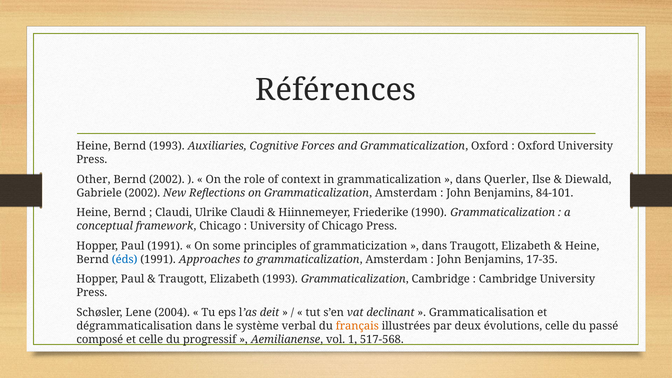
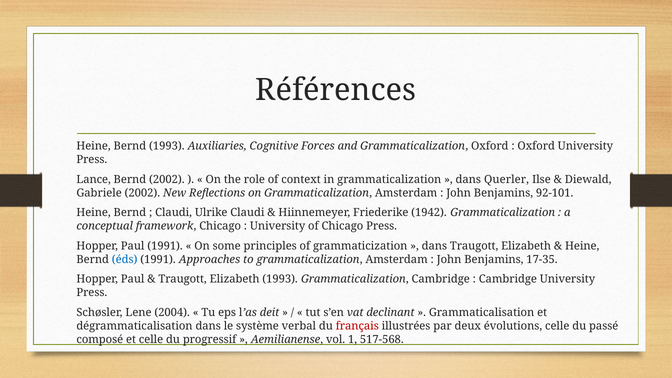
Other: Other -> Lance
84-101: 84-101 -> 92-101
1990: 1990 -> 1942
français colour: orange -> red
